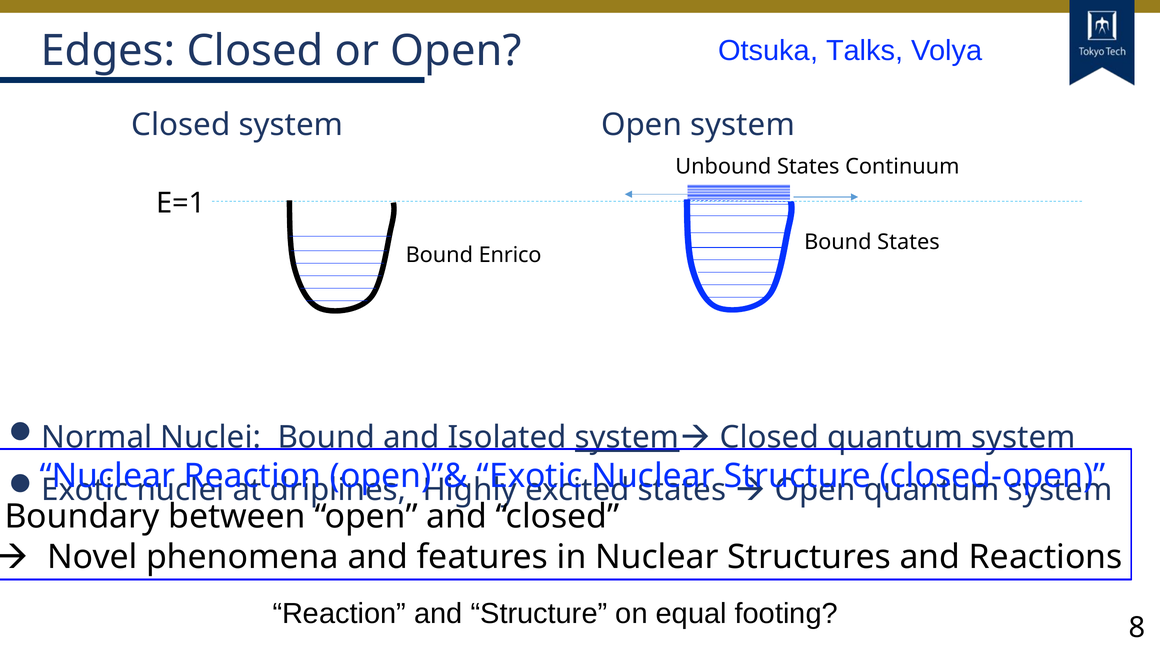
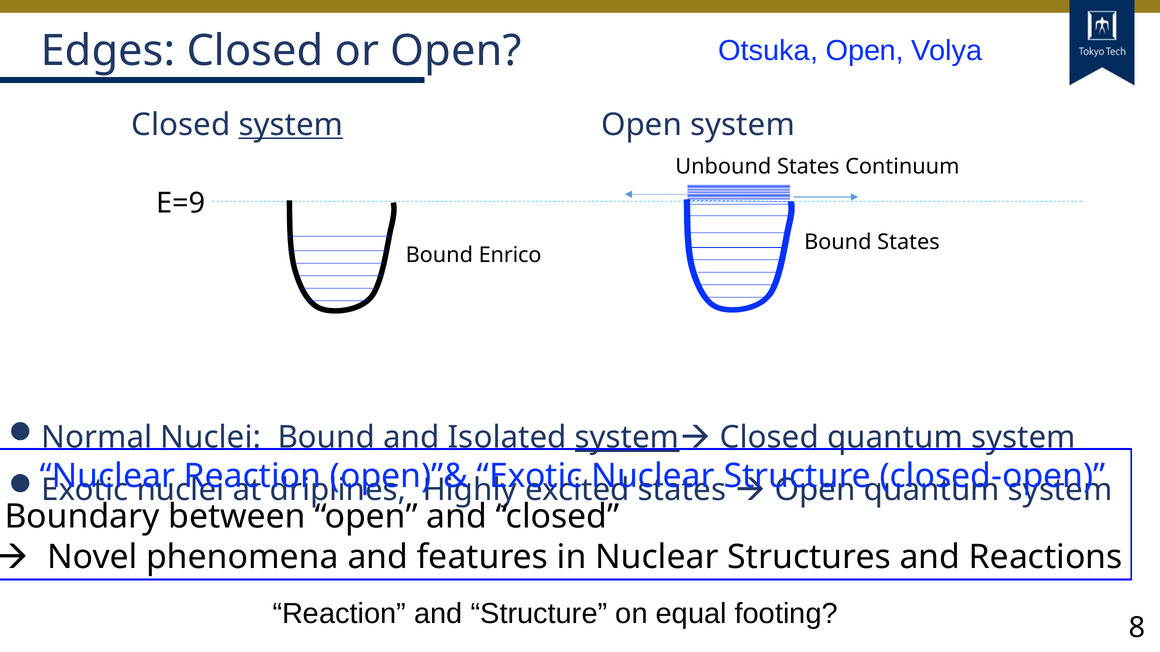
Otsuka Talks: Talks -> Open
system at (291, 125) underline: none -> present
E=1: E=1 -> E=9
